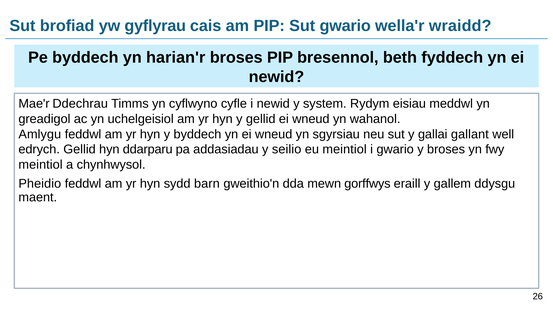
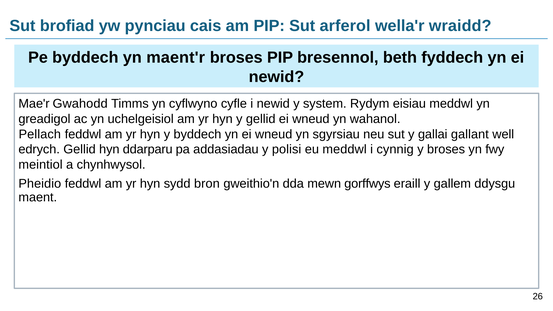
gyflyrau: gyflyrau -> pynciau
Sut gwario: gwario -> arferol
harian'r: harian'r -> maent'r
Ddechrau: Ddechrau -> Gwahodd
Amlygu: Amlygu -> Pellach
seilio: seilio -> polisi
eu meintiol: meintiol -> meddwl
i gwario: gwario -> cynnig
barn: barn -> bron
